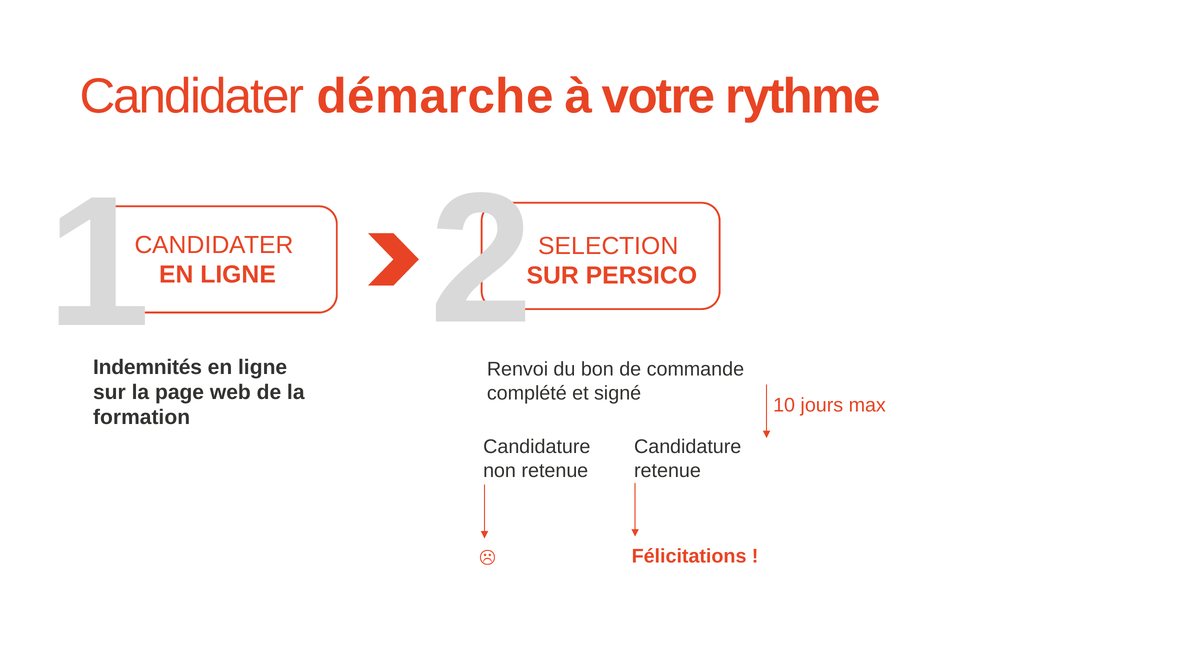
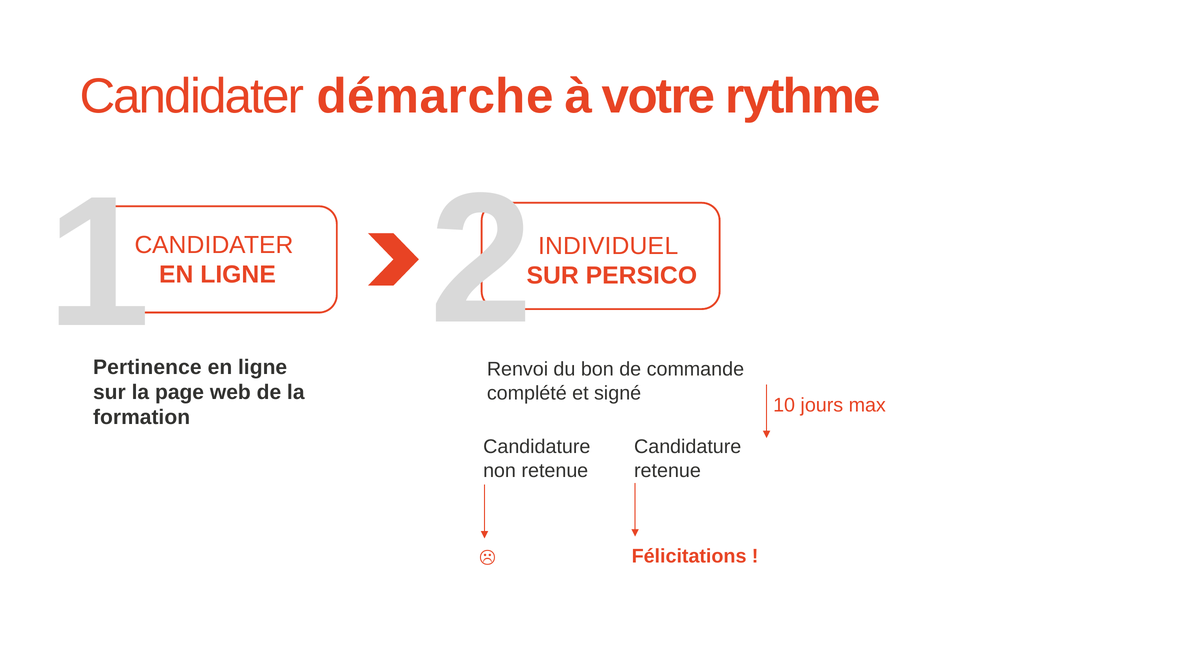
SELECTION: SELECTION -> INDIVIDUEL
Indemnités: Indemnités -> Pertinence
